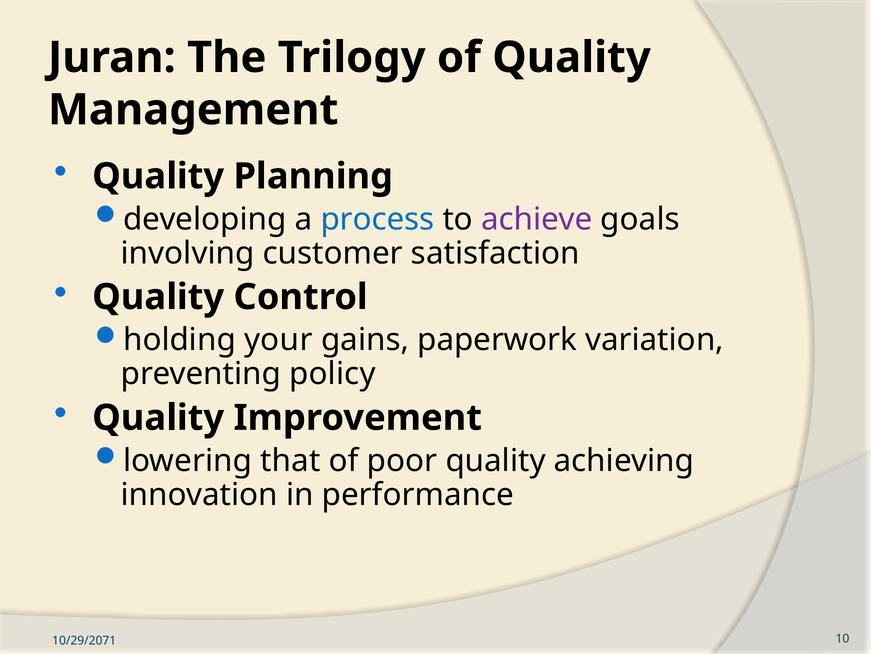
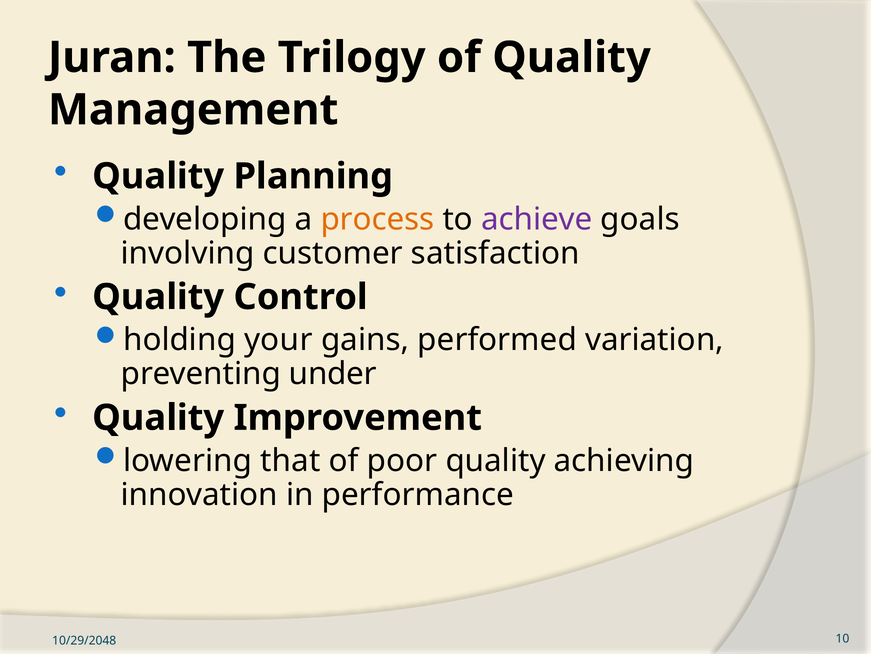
process colour: blue -> orange
paperwork: paperwork -> performed
policy: policy -> under
10/29/2071: 10/29/2071 -> 10/29/2048
